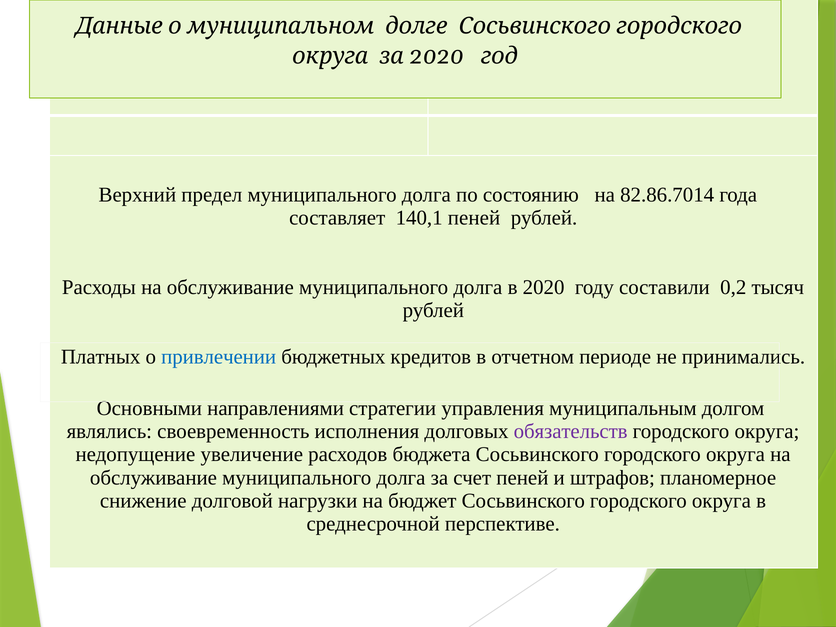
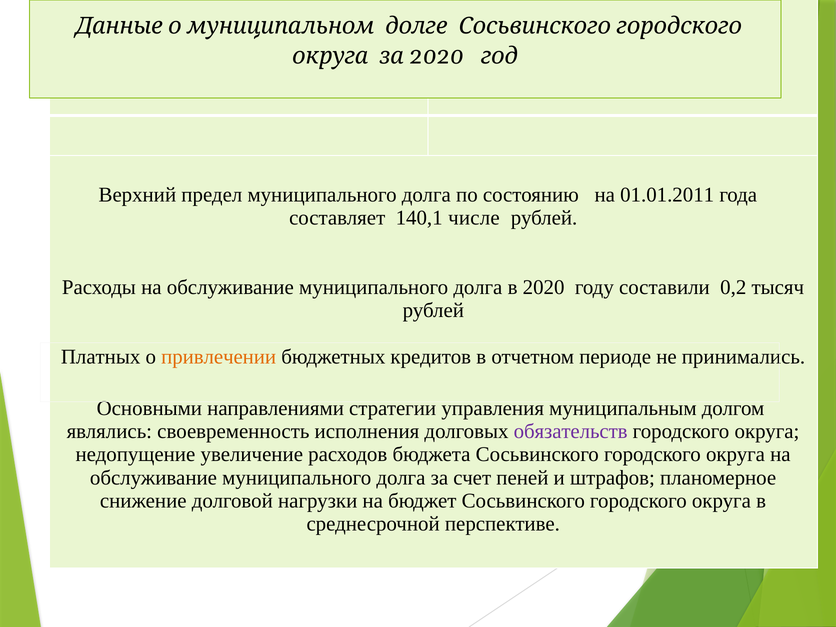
82.86.7014: 82.86.7014 -> 01.01.2011
140,1 пеней: пеней -> числе
привлечении colour: blue -> orange
